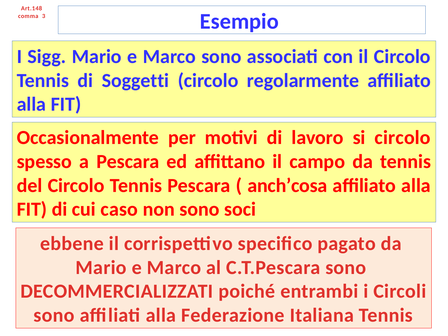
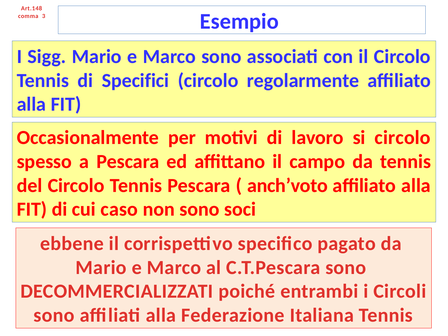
Soggetti: Soggetti -> Specifici
anch’cosa: anch’cosa -> anch’voto
